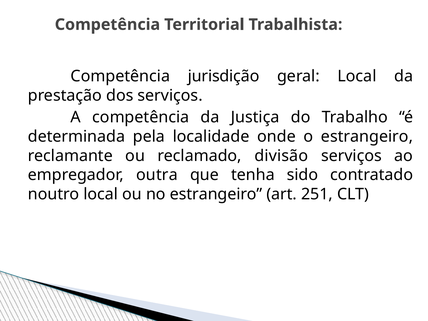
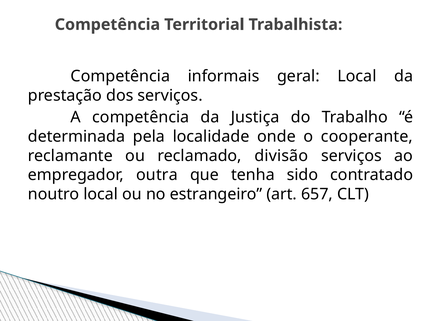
jurisdição: jurisdição -> informais
o estrangeiro: estrangeiro -> cooperante
251: 251 -> 657
